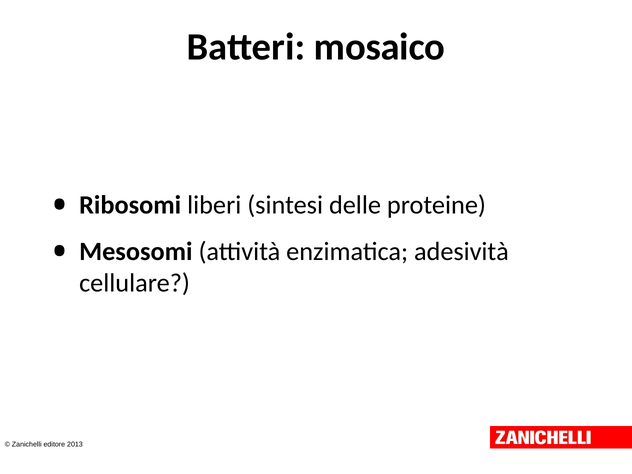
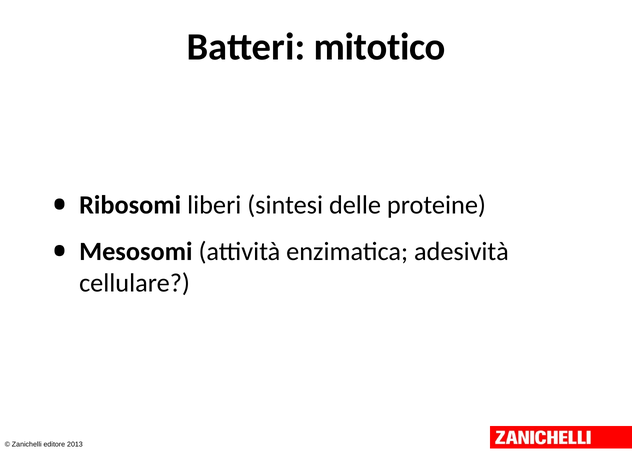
mosaico: mosaico -> mitotico
